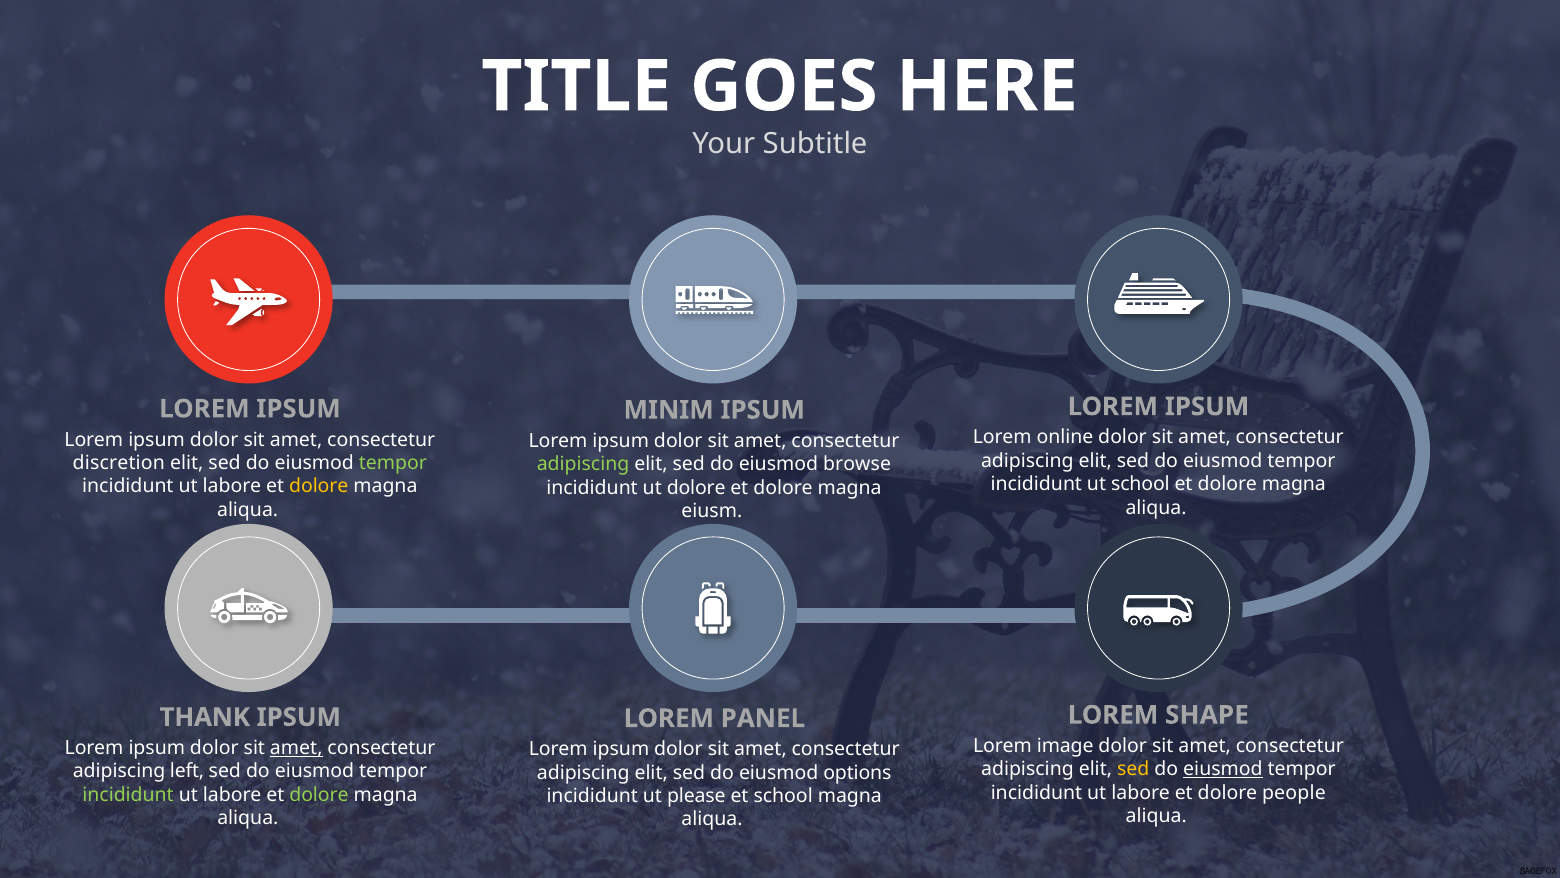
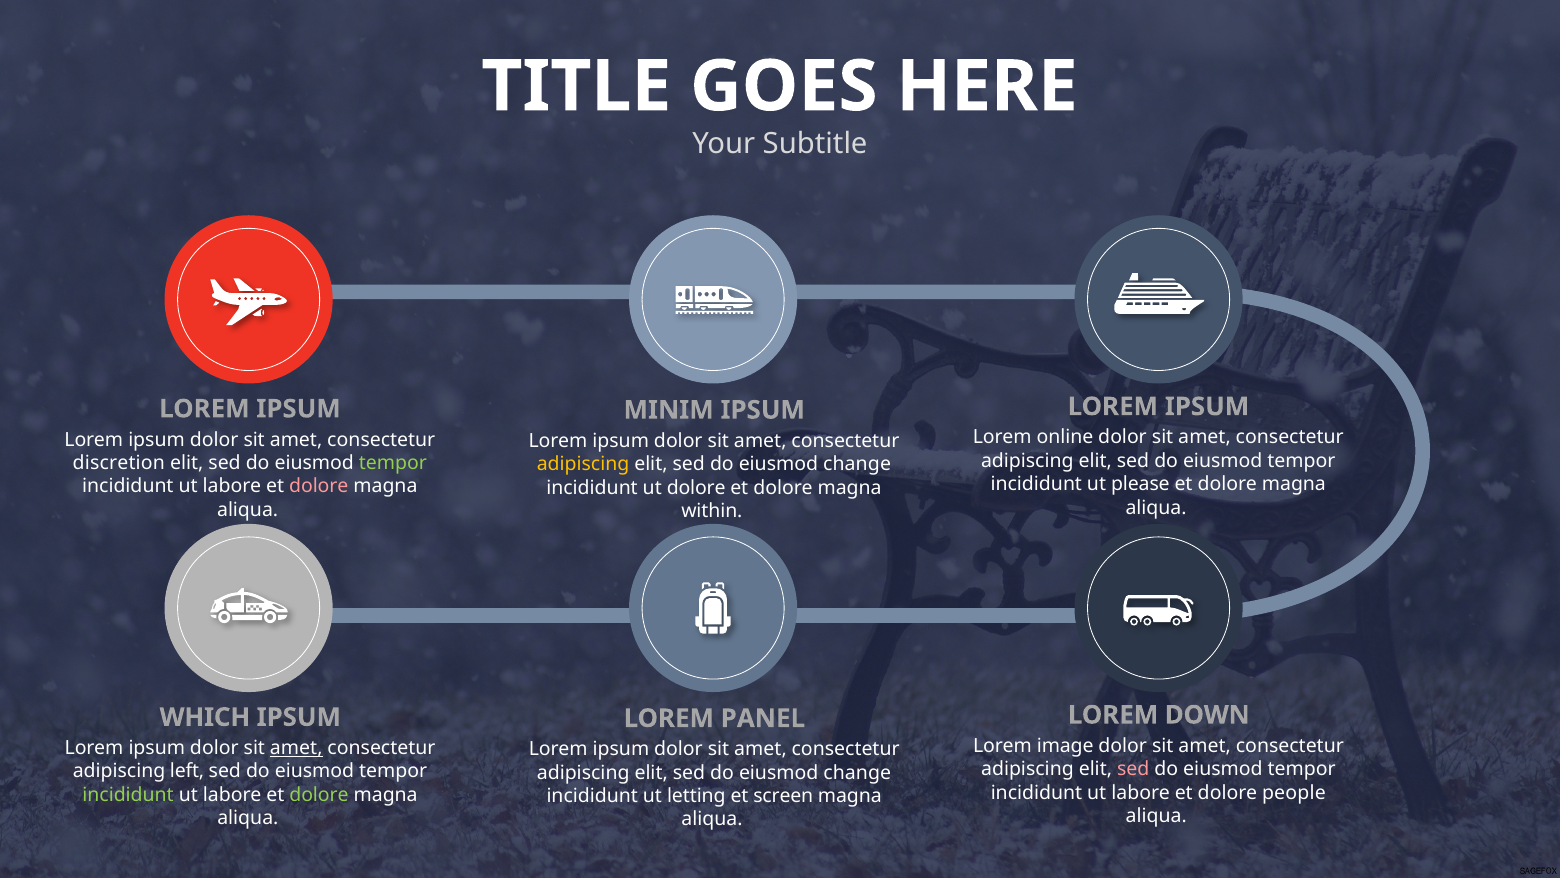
adipiscing at (583, 464) colour: light green -> yellow
browse at (857, 464): browse -> change
ut school: school -> please
dolore at (319, 486) colour: yellow -> pink
eiusm: eiusm -> within
SHAPE: SHAPE -> DOWN
THANK: THANK -> WHICH
sed at (1133, 769) colour: yellow -> pink
eiusmod at (1223, 769) underline: present -> none
options at (857, 772): options -> change
please: please -> letting
et school: school -> screen
